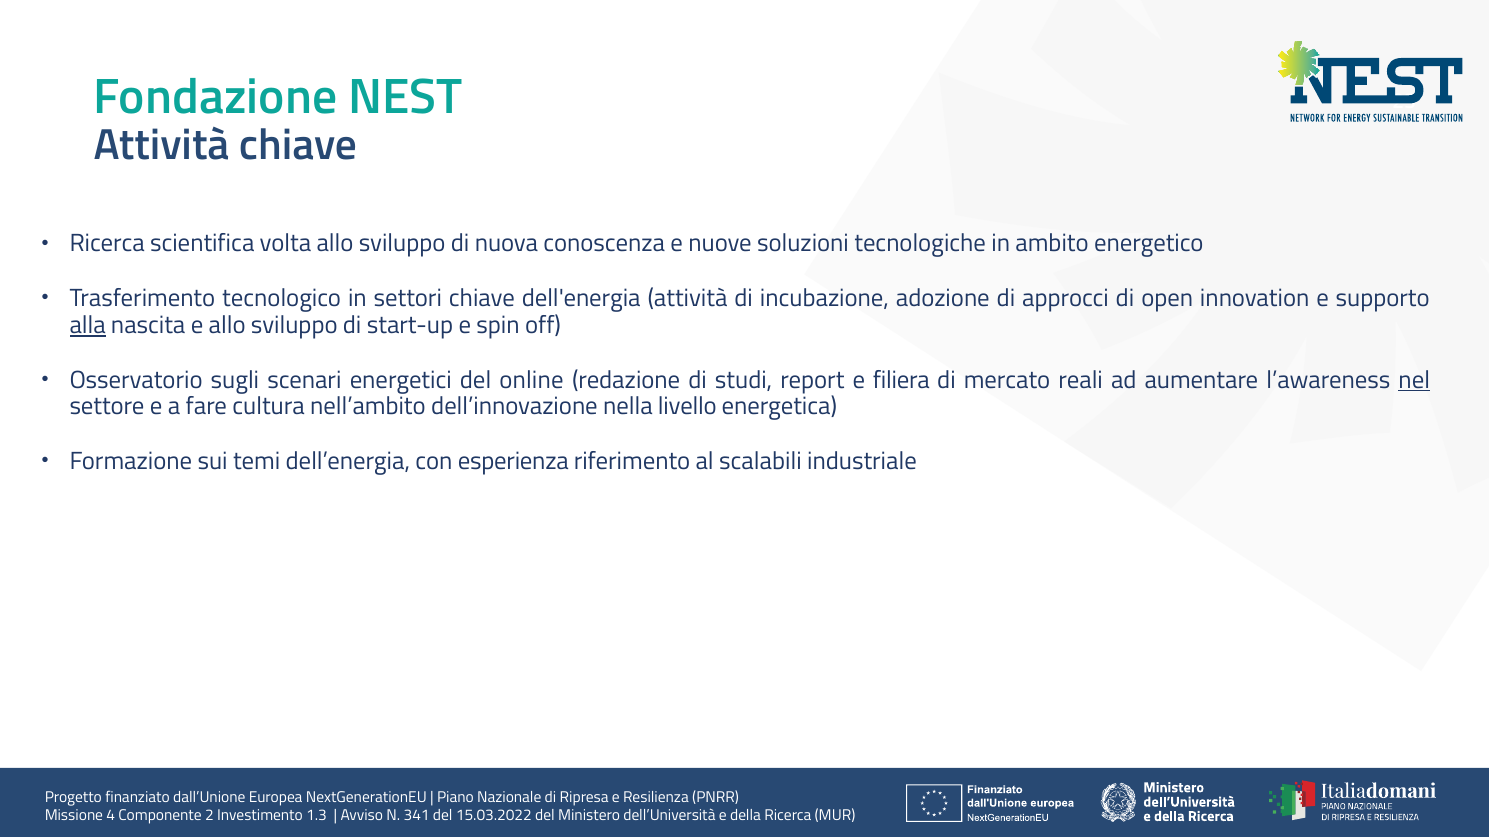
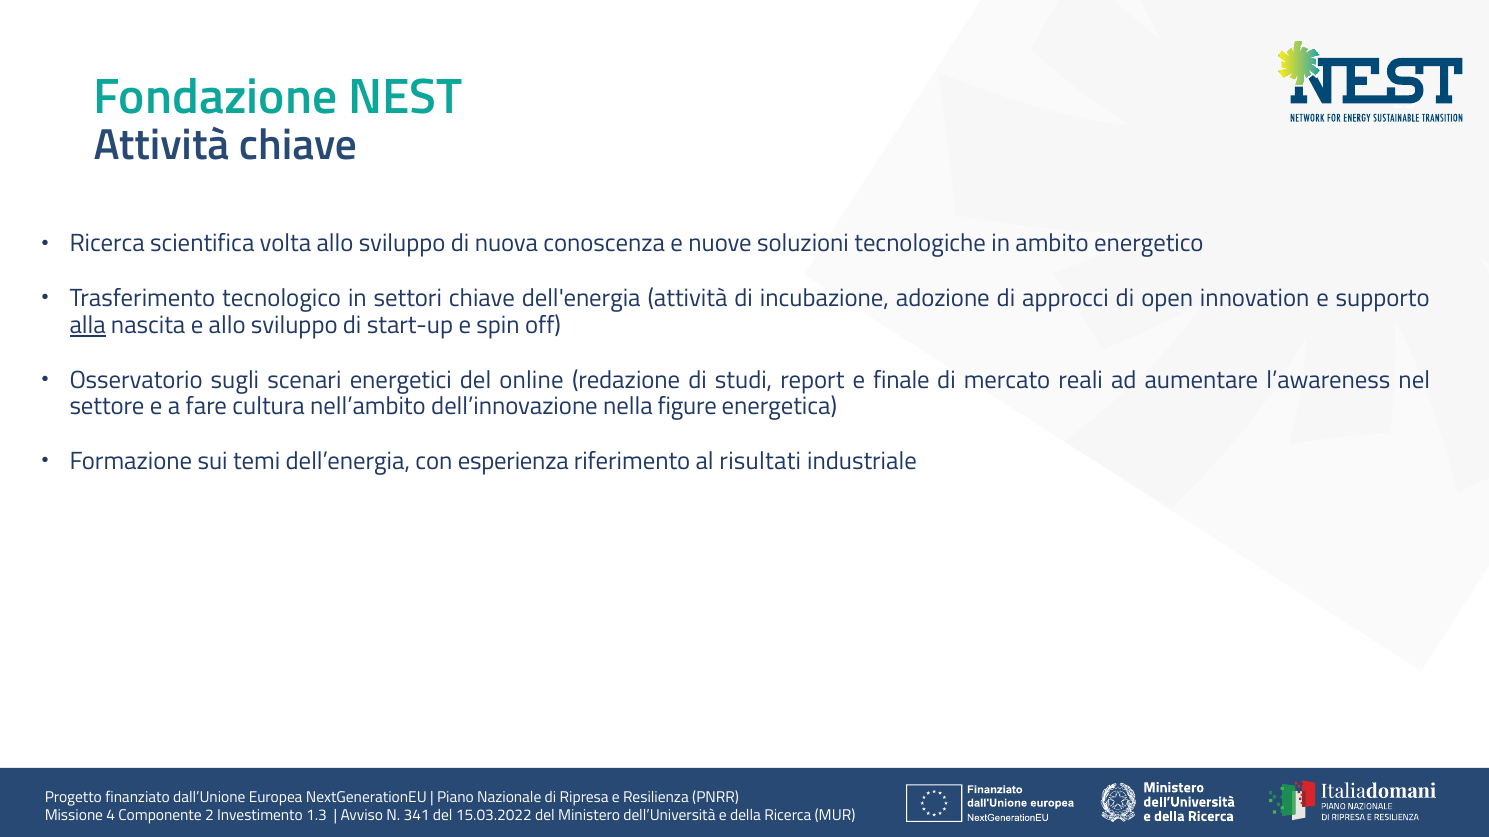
filiera: filiera -> finale
nel underline: present -> none
livello: livello -> figure
scalabili: scalabili -> risultati
